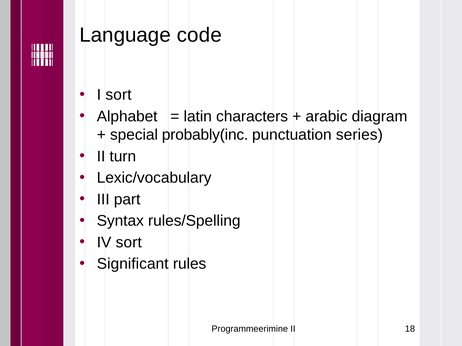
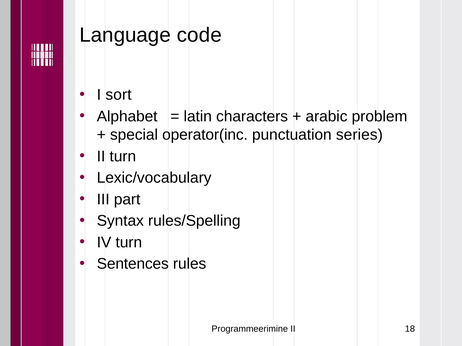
diagram: diagram -> problem
probably(inc: probably(inc -> operator(inc
IV sort: sort -> turn
Significant: Significant -> Sentences
